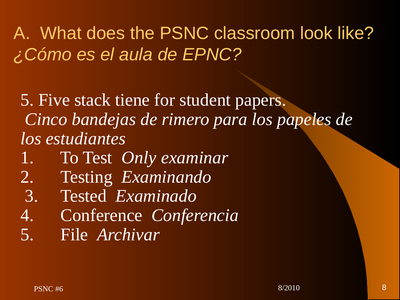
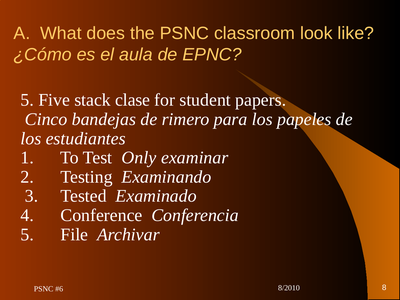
tiene: tiene -> clase
